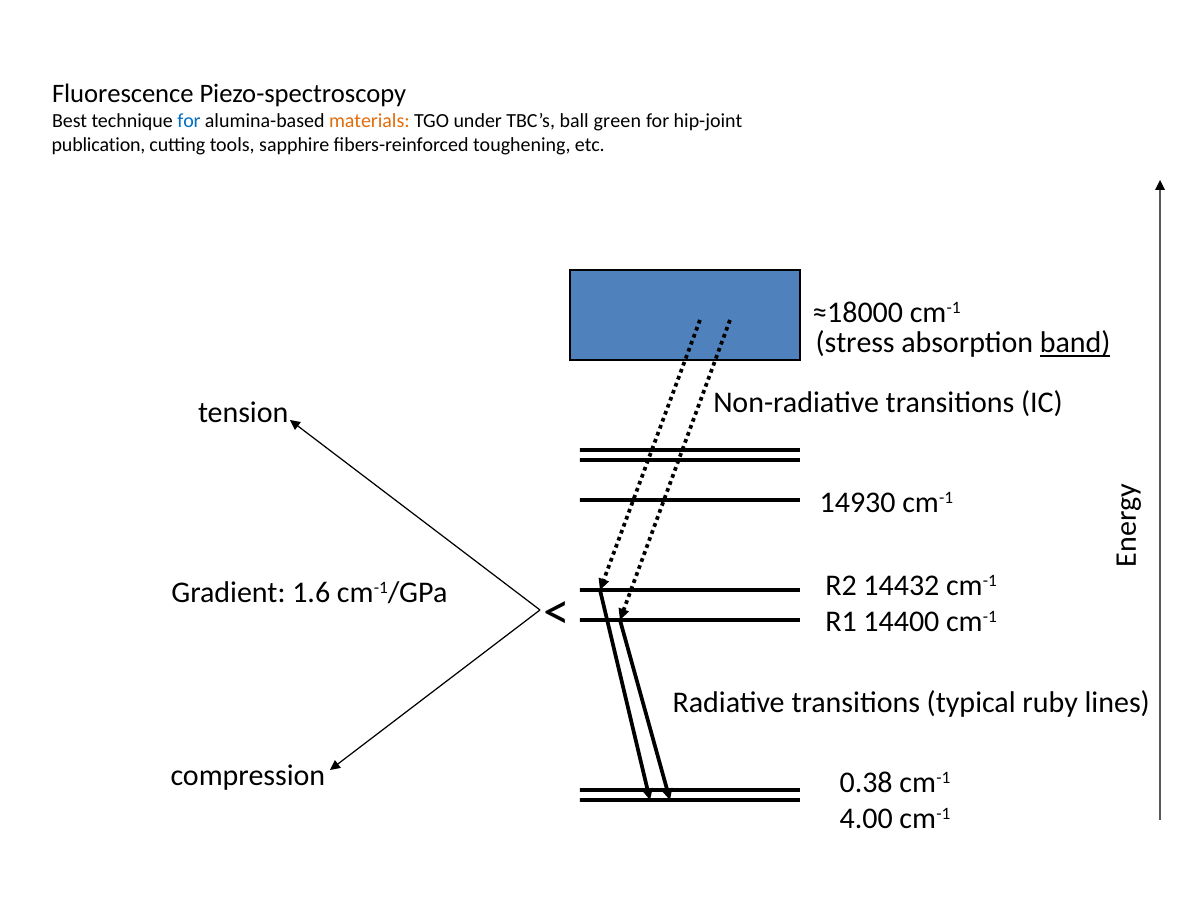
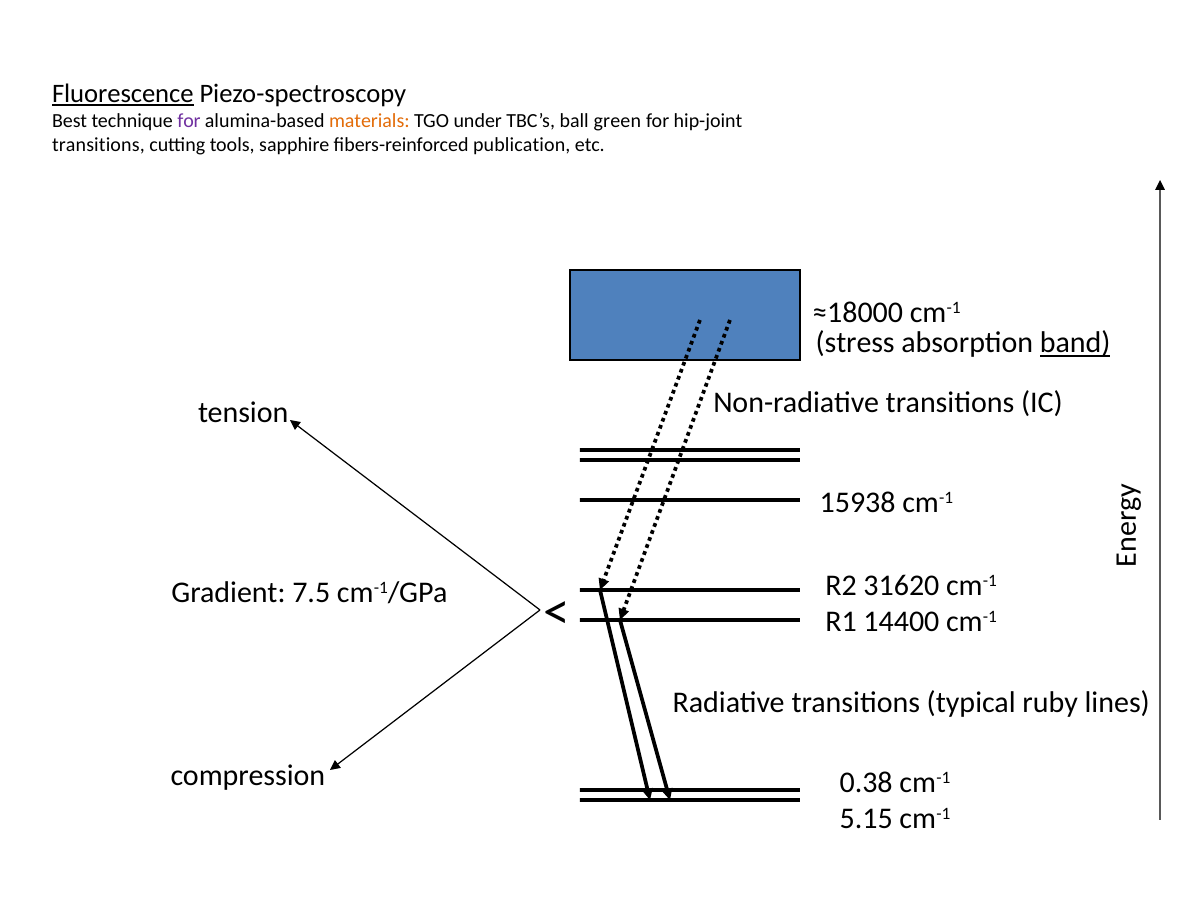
Fluorescence underline: none -> present
for at (189, 121) colour: blue -> purple
publication at (99, 145): publication -> transitions
toughening: toughening -> publication
14930: 14930 -> 15938
14432: 14432 -> 31620
1.6: 1.6 -> 7.5
4.00: 4.00 -> 5.15
